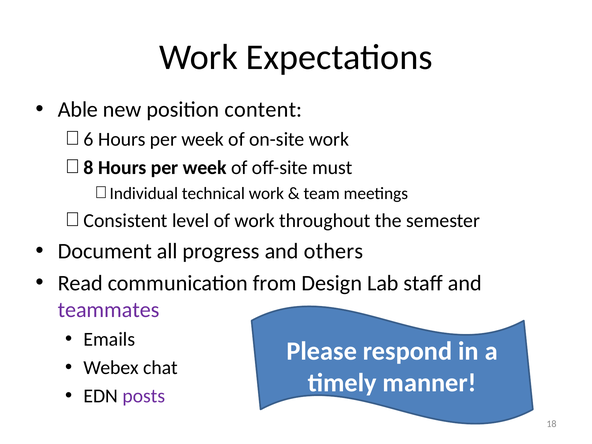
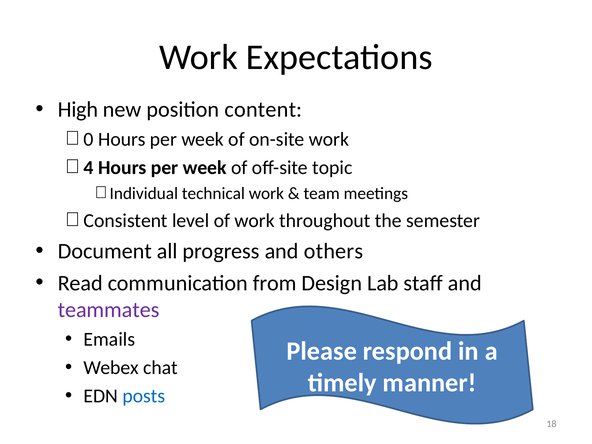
Able: Able -> High
6: 6 -> 0
8: 8 -> 4
must: must -> topic
posts colour: purple -> blue
